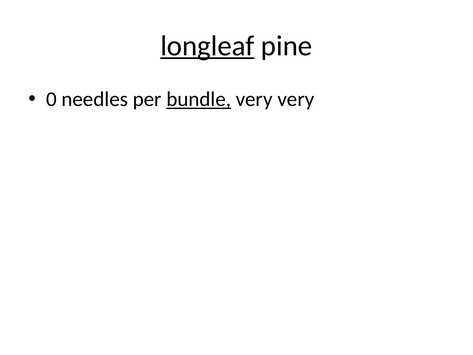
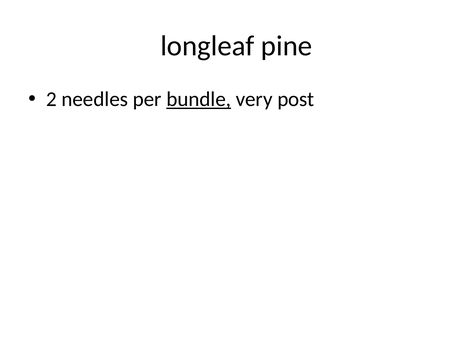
longleaf underline: present -> none
0: 0 -> 2
very very: very -> post
